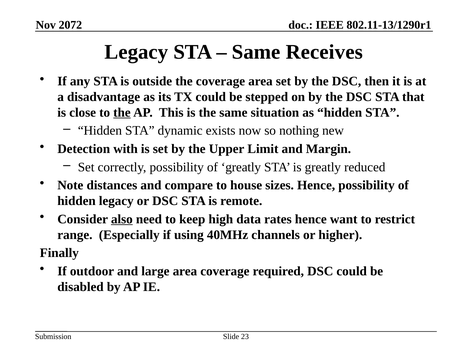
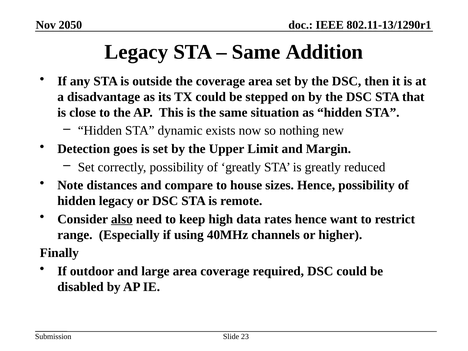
2072: 2072 -> 2050
Receives: Receives -> Addition
the at (122, 112) underline: present -> none
with: with -> goes
